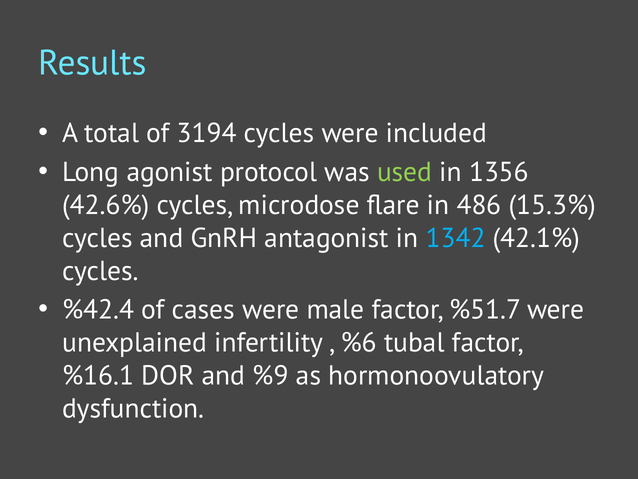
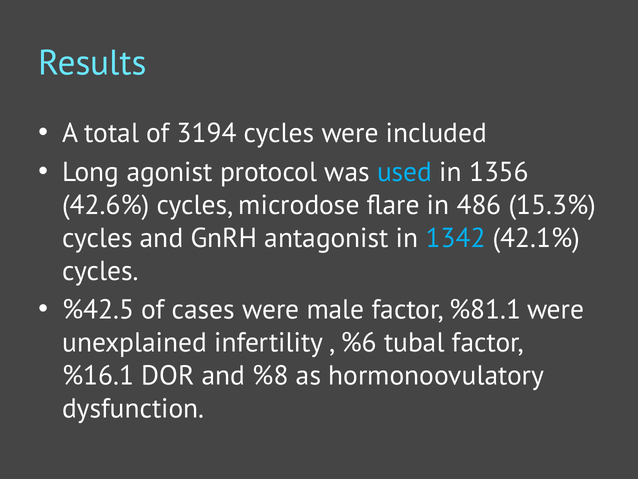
used colour: light green -> light blue
%42.4: %42.4 -> %42.5
%51.7: %51.7 -> %81.1
%9: %9 -> %8
